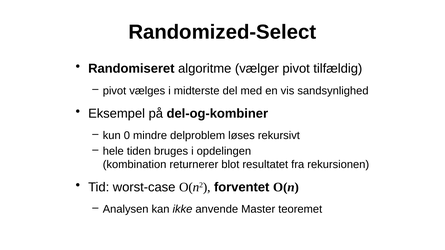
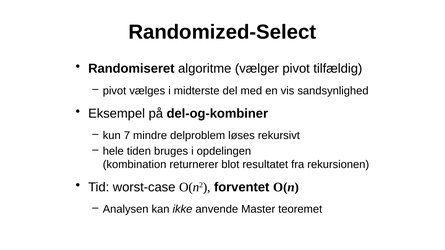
0: 0 -> 7
